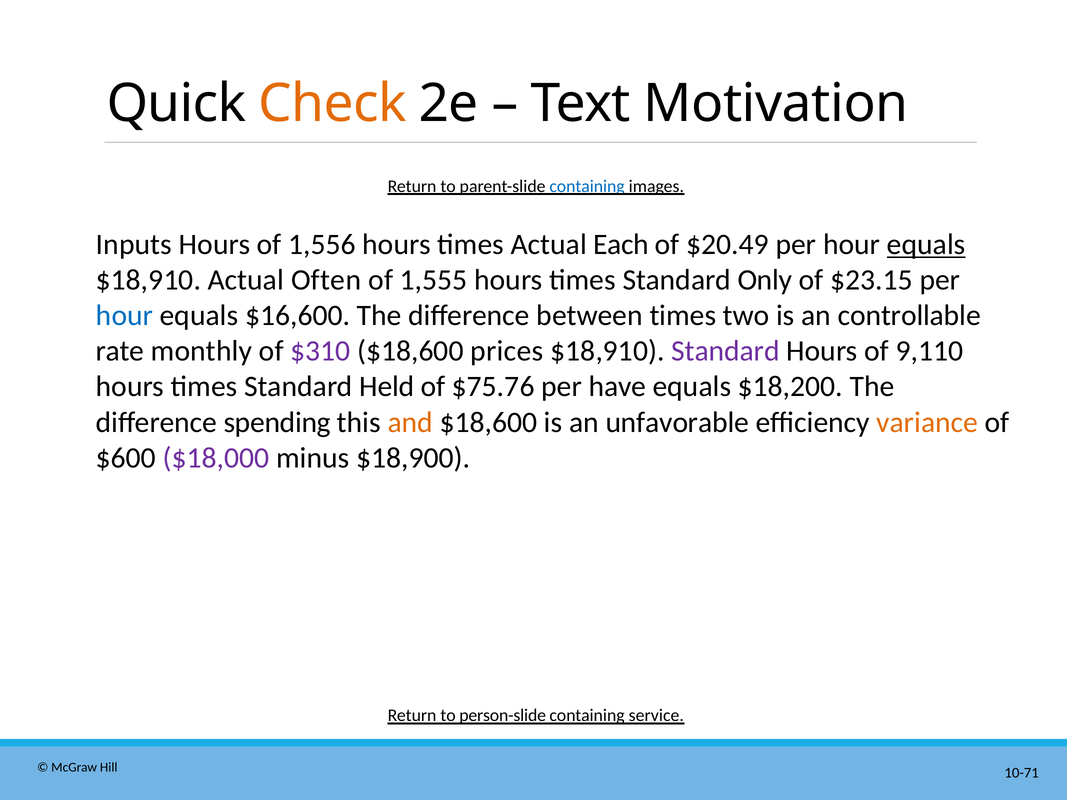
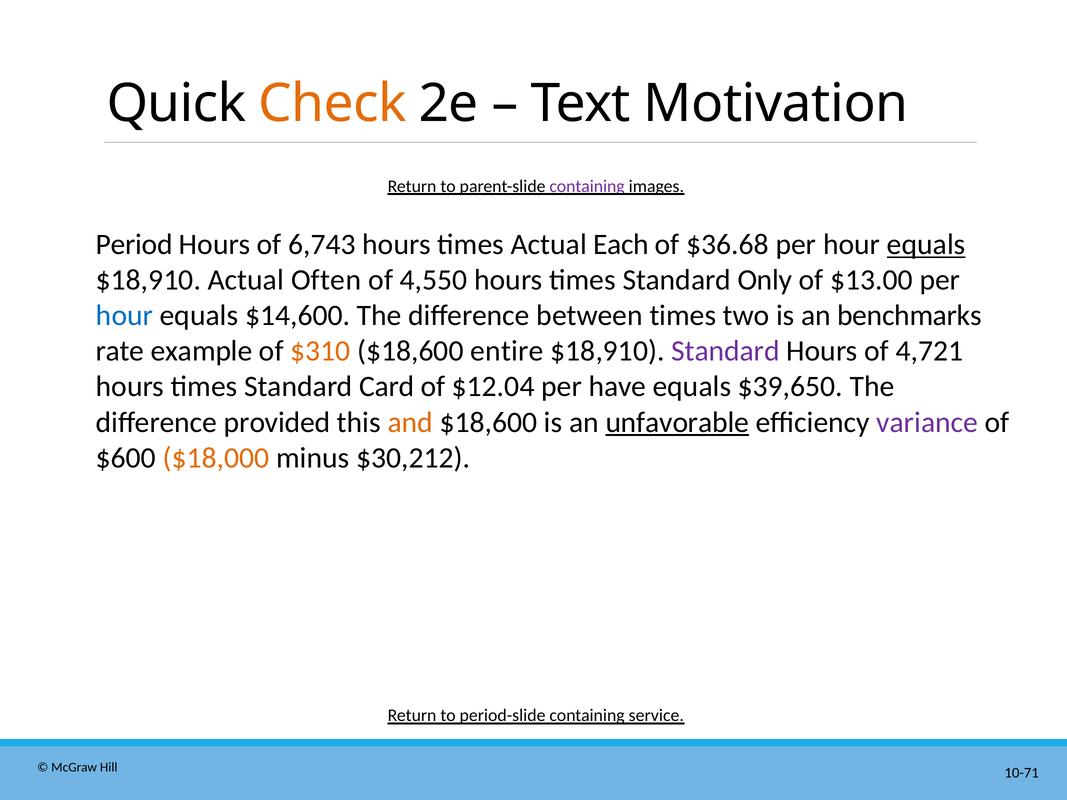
containing at (587, 186) colour: blue -> purple
Inputs: Inputs -> Period
1,556: 1,556 -> 6,743
$20.49: $20.49 -> $36.68
1,555: 1,555 -> 4,550
$23.15: $23.15 -> $13.00
$16,600: $16,600 -> $14,600
controllable: controllable -> benchmarks
monthly: monthly -> example
$310 colour: purple -> orange
prices: prices -> entire
9,110: 9,110 -> 4,721
Held: Held -> Card
$75.76: $75.76 -> $12.04
$18,200: $18,200 -> $39,650
spending: spending -> provided
unfavorable underline: none -> present
variance colour: orange -> purple
$18,000 colour: purple -> orange
$18,900: $18,900 -> $30,212
person-slide: person-slide -> period-slide
